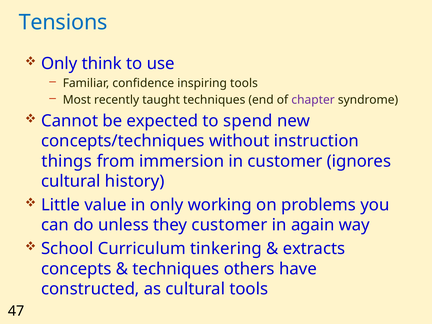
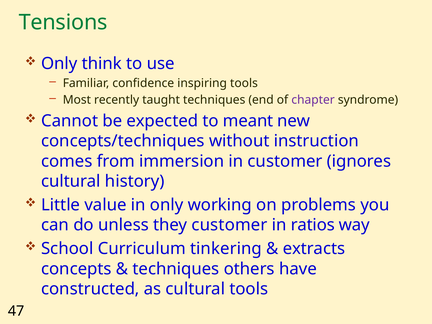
Tensions colour: blue -> green
spend: spend -> meant
things: things -> comes
again: again -> ratios
